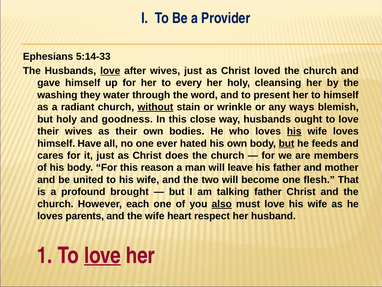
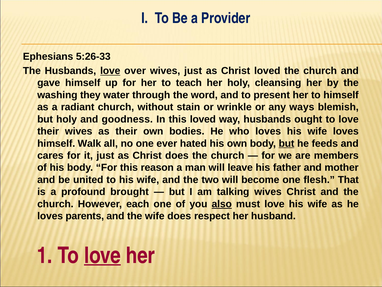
5:14-33: 5:14-33 -> 5:26-33
after: after -> over
every: every -> teach
without underline: present -> none
this close: close -> loved
his at (294, 131) underline: present -> none
Have: Have -> Walk
talking father: father -> wives
wife heart: heart -> does
